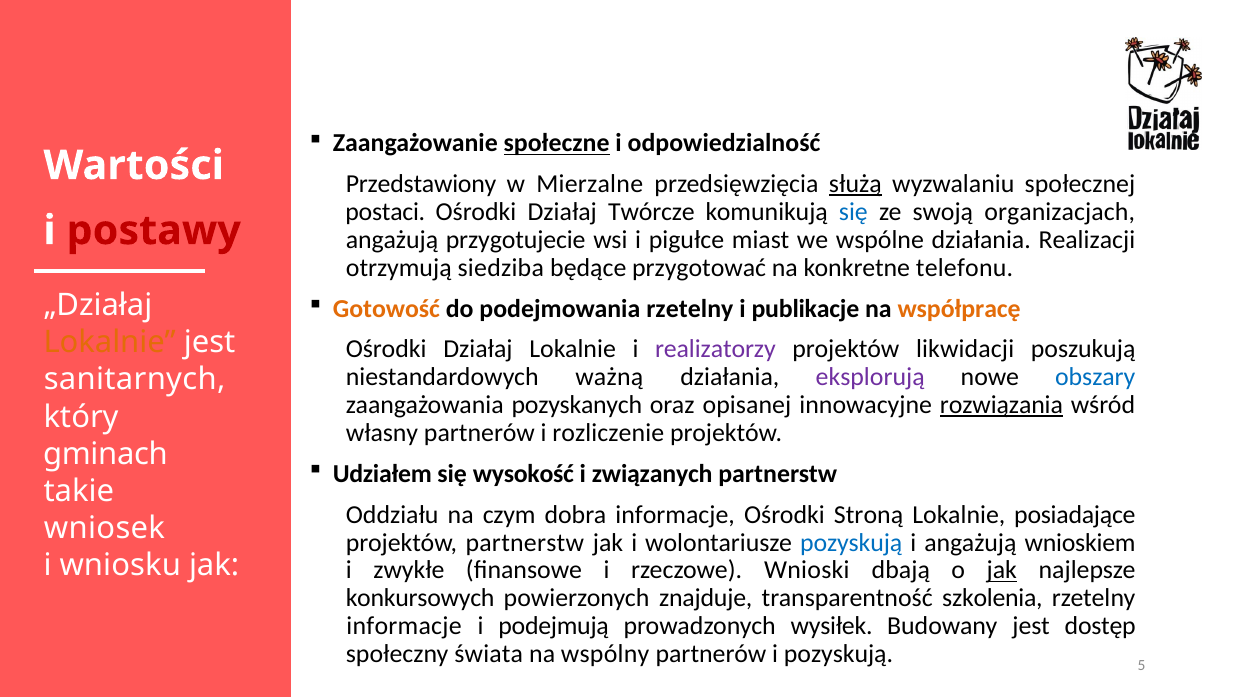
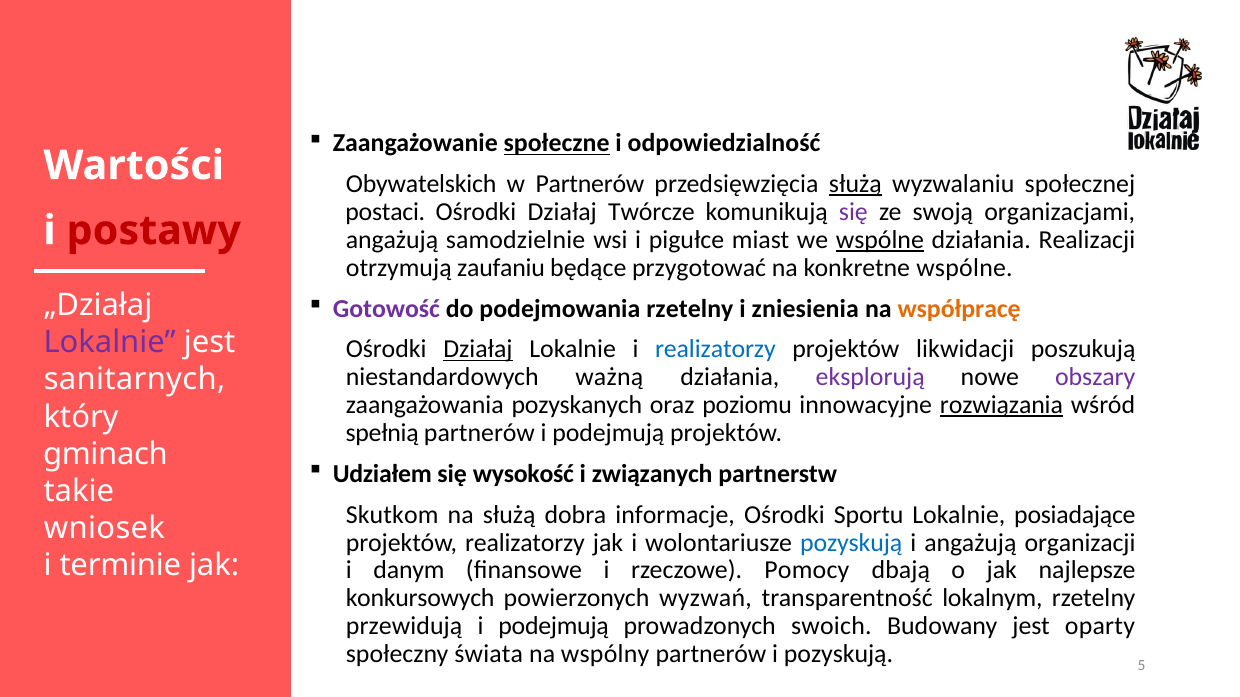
Przedstawiony: Przedstawiony -> Obywatelskich
w Mierzalne: Mierzalne -> Partnerów
się at (853, 212) colour: blue -> purple
organizacjach: organizacjach -> organizacjami
przygotujecie: przygotujecie -> samodzielnie
wspólne at (880, 240) underline: none -> present
siedziba: siedziba -> zaufaniu
konkretne telefonu: telefonu -> wspólne
Gotowość colour: orange -> purple
publikacje: publikacje -> zniesienia
Lokalnie at (110, 343) colour: orange -> purple
Działaj at (478, 350) underline: none -> present
realizatorzy at (715, 350) colour: purple -> blue
obszary colour: blue -> purple
opisanej: opisanej -> poziomu
własny: własny -> spełnią
partnerów i rozliczenie: rozliczenie -> podejmują
Oddziału: Oddziału -> Skutkom
na czym: czym -> służą
Stroną: Stroną -> Sportu
projektów partnerstw: partnerstw -> realizatorzy
wnioskiem: wnioskiem -> organizacji
wniosku: wniosku -> terminie
zwykłe: zwykłe -> danym
Wnioski: Wnioski -> Pomocy
jak at (1002, 571) underline: present -> none
znajduje: znajduje -> wyzwań
szkolenia: szkolenia -> lokalnym
informacje at (404, 627): informacje -> przewidują
wysiłek: wysiłek -> swoich
dostęp: dostęp -> oparty
